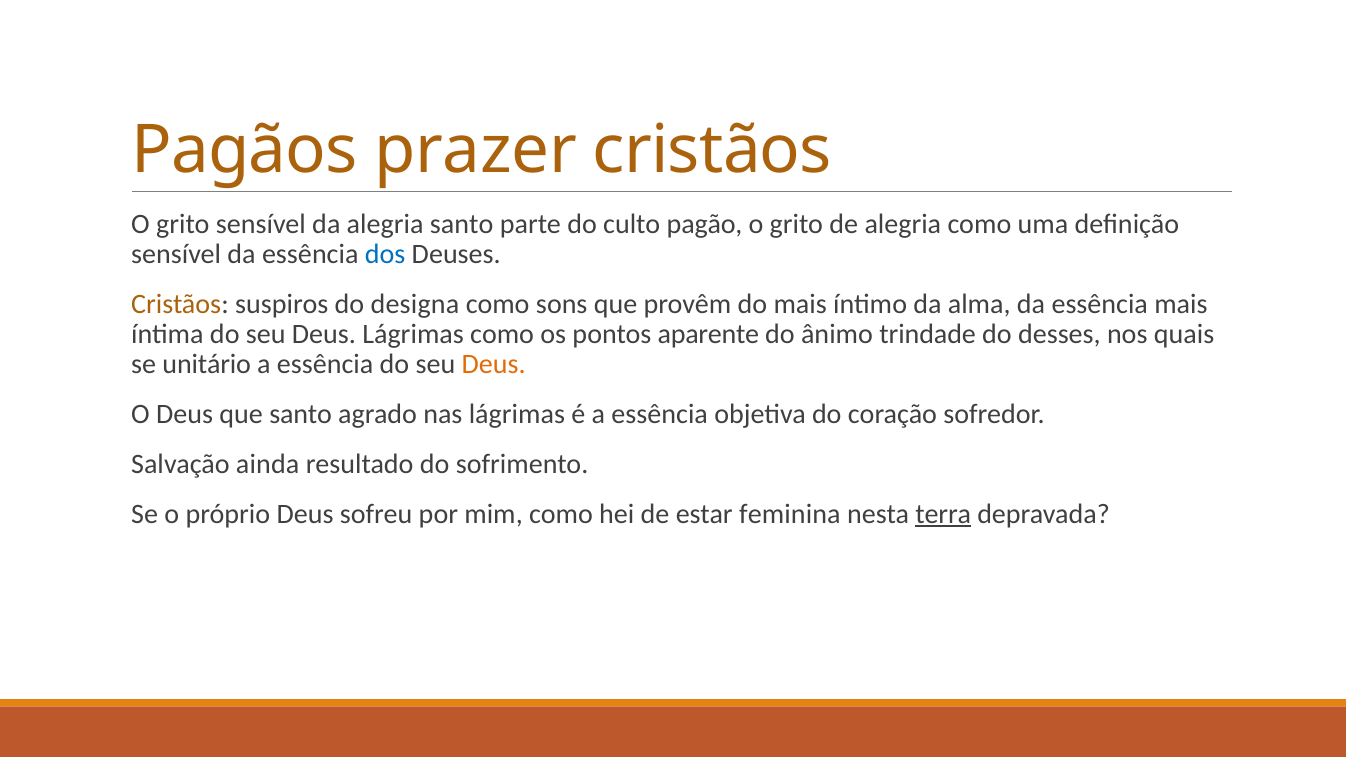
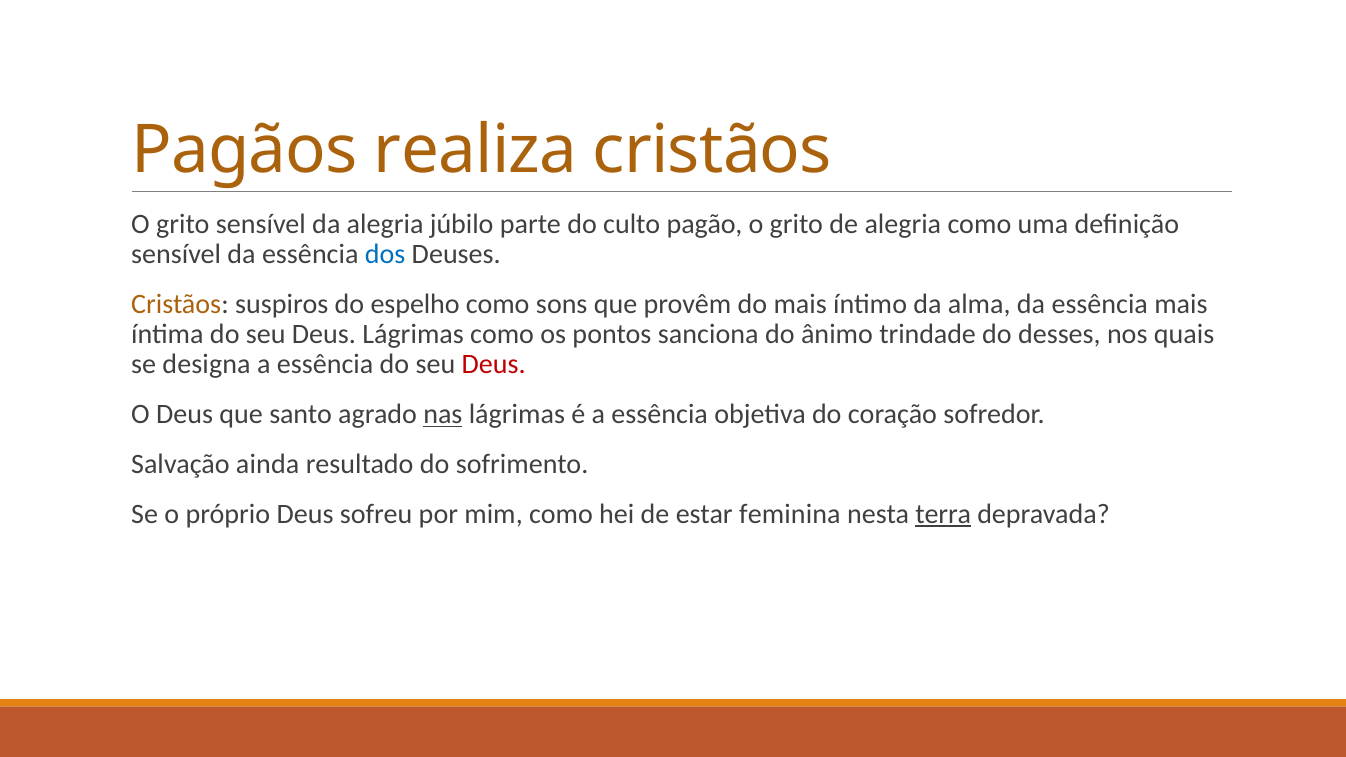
prazer: prazer -> realiza
alegria santo: santo -> júbilo
designa: designa -> espelho
aparente: aparente -> sanciona
unitário: unitário -> designa
Deus at (494, 365) colour: orange -> red
nas underline: none -> present
